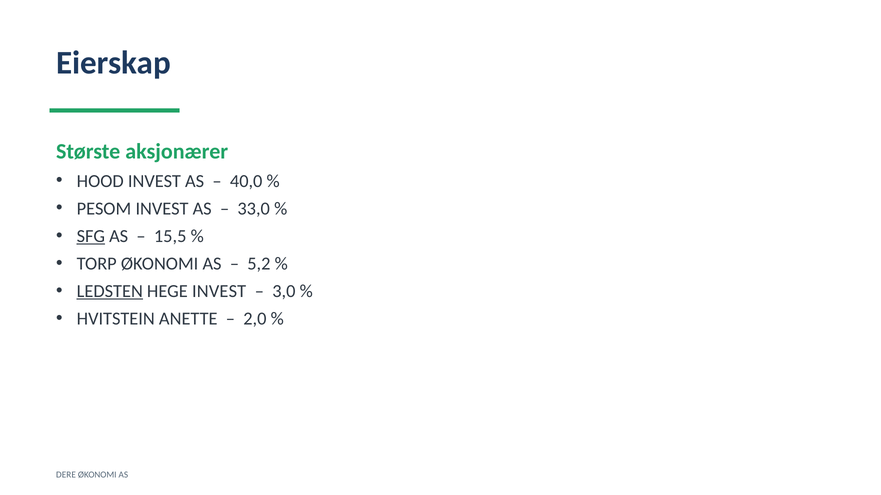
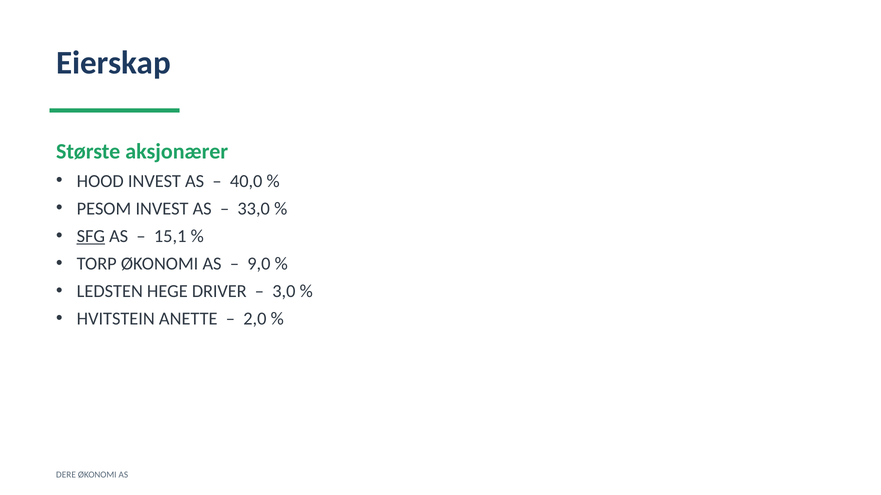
15,5: 15,5 -> 15,1
5,2: 5,2 -> 9,0
LEDSTEN underline: present -> none
HEGE INVEST: INVEST -> DRIVER
